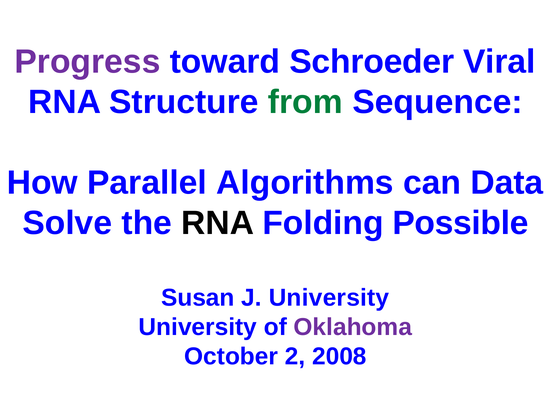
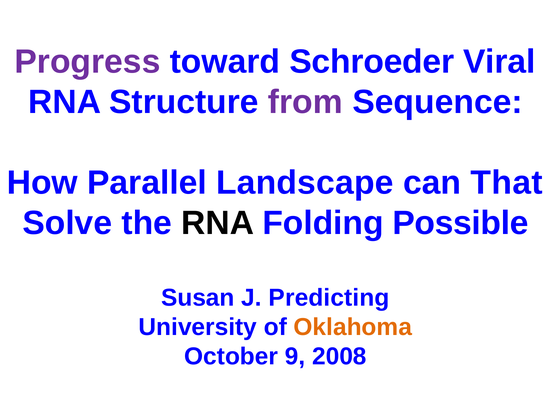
from colour: green -> purple
Algorithms: Algorithms -> Landscape
Data: Data -> That
J University: University -> Predicting
Oklahoma colour: purple -> orange
2: 2 -> 9
